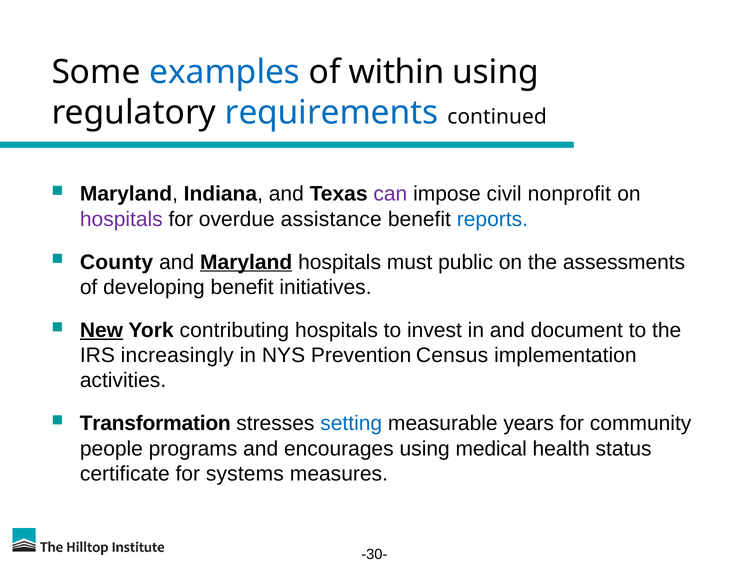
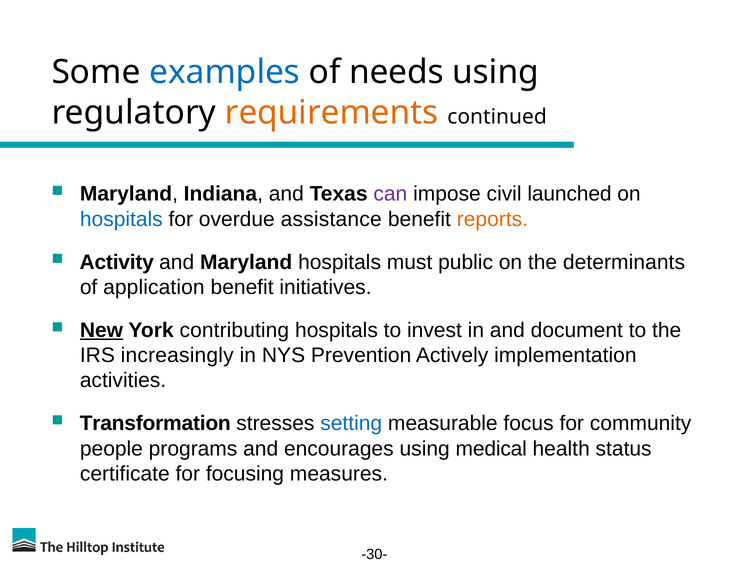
within: within -> needs
requirements colour: blue -> orange
nonprofit: nonprofit -> launched
hospitals at (121, 219) colour: purple -> blue
reports colour: blue -> orange
County: County -> Activity
Maryland at (246, 262) underline: present -> none
assessments: assessments -> determinants
developing: developing -> application
Census: Census -> Actively
years: years -> focus
systems: systems -> focusing
